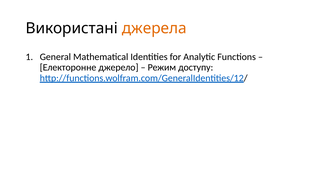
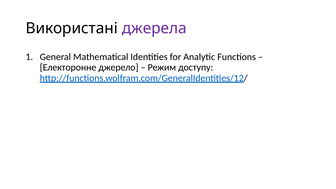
джерела colour: orange -> purple
